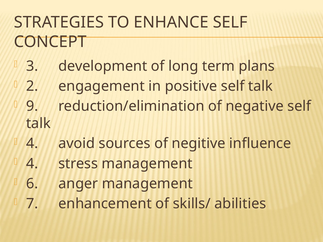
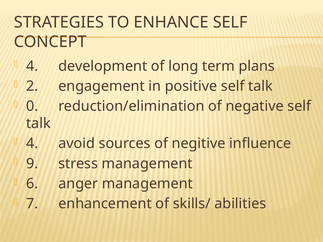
3 at (32, 66): 3 -> 4
9: 9 -> 0
4 at (32, 164): 4 -> 9
